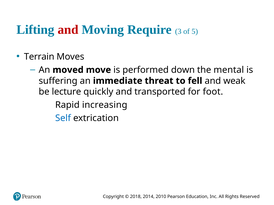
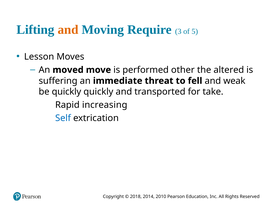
and at (68, 30) colour: red -> orange
Terrain: Terrain -> Lesson
down: down -> other
mental: mental -> altered
be lecture: lecture -> quickly
foot: foot -> take
